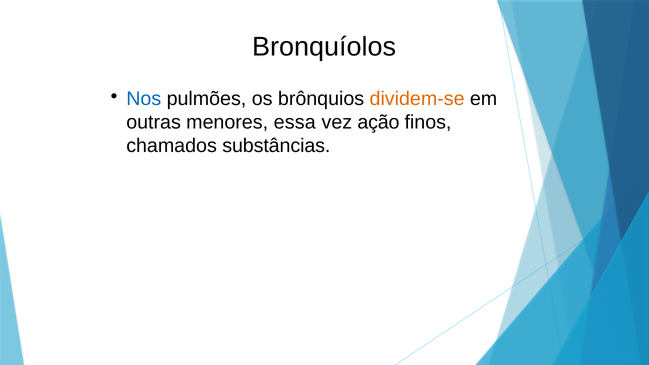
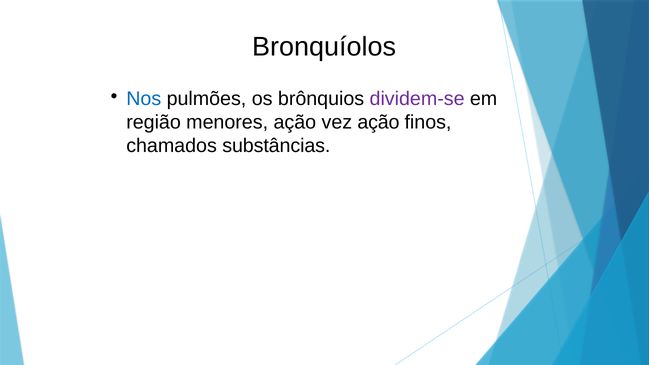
dividem-se colour: orange -> purple
outras: outras -> região
menores essa: essa -> ação
